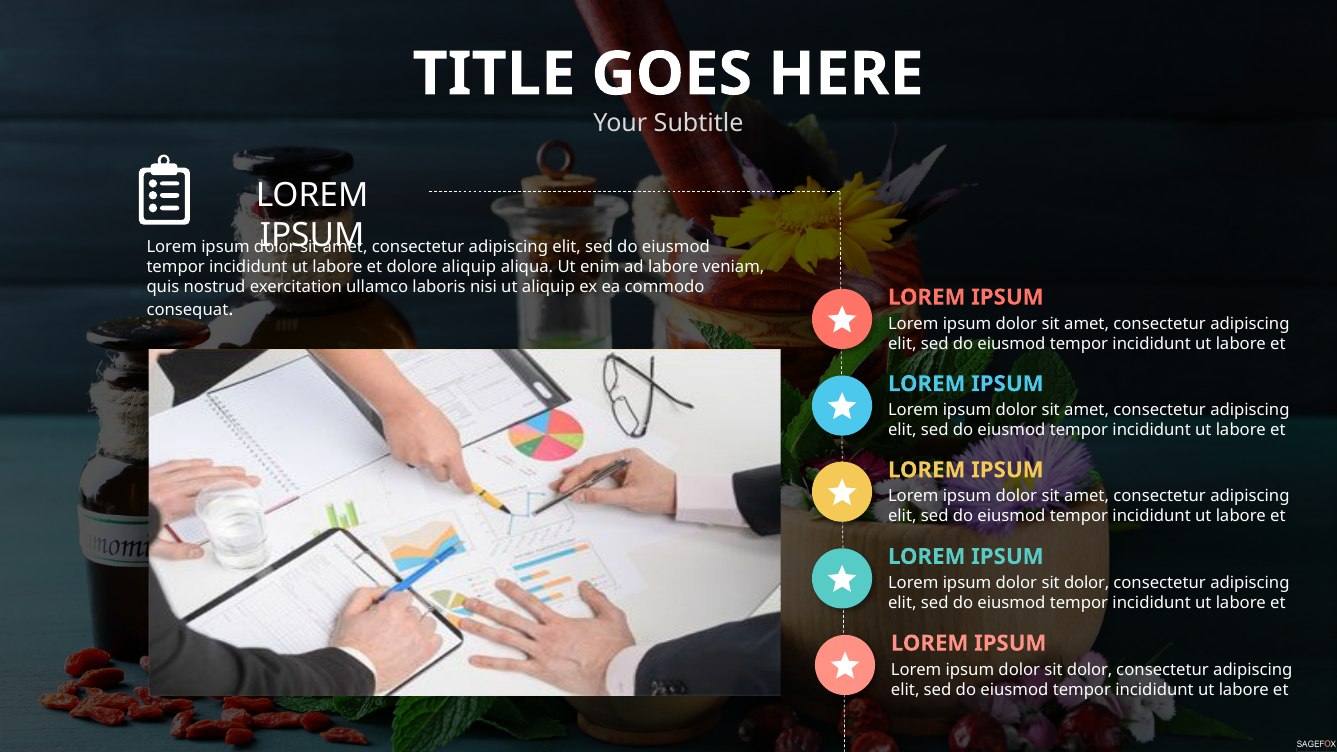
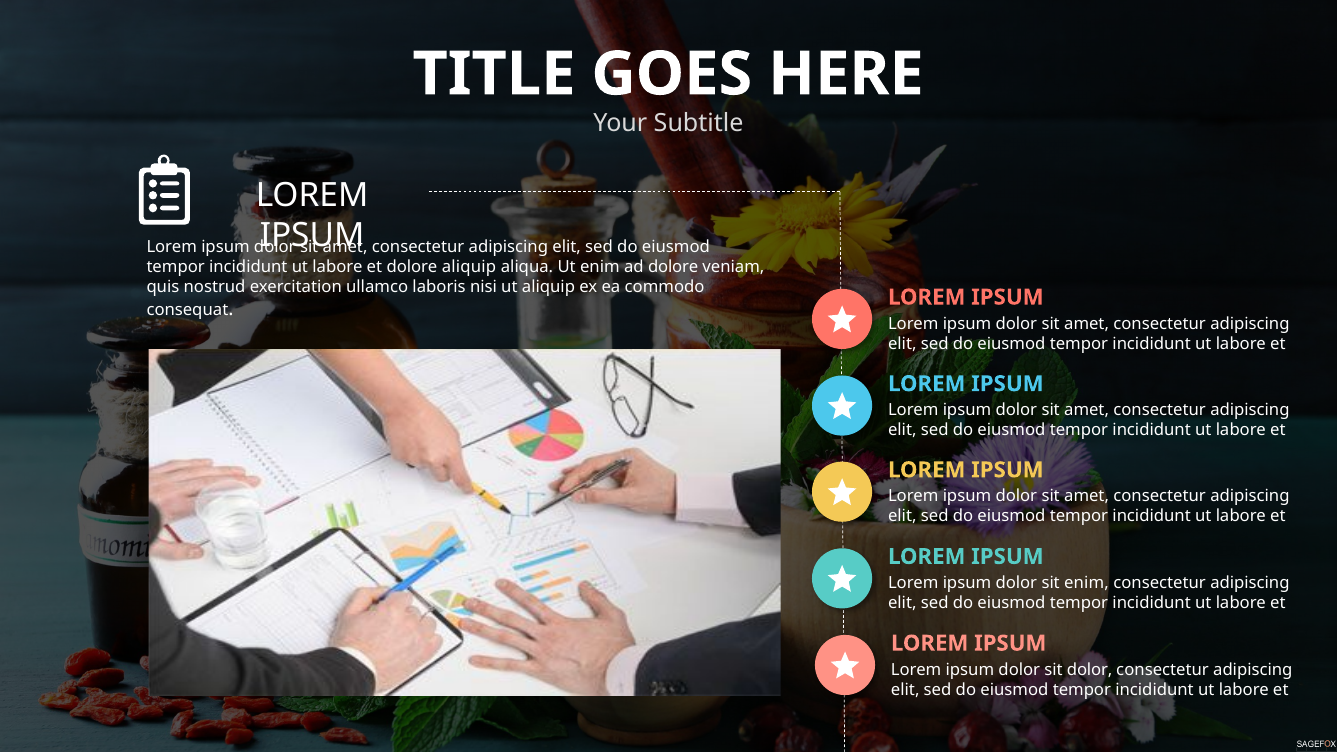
ad labore: labore -> dolore
dolor at (1087, 583): dolor -> enim
